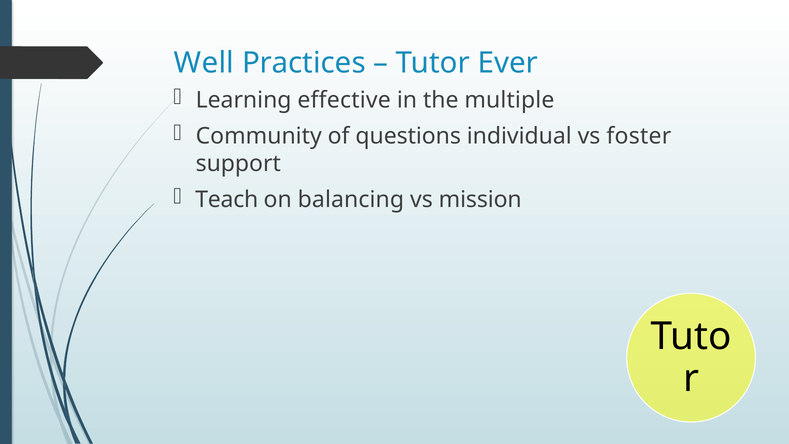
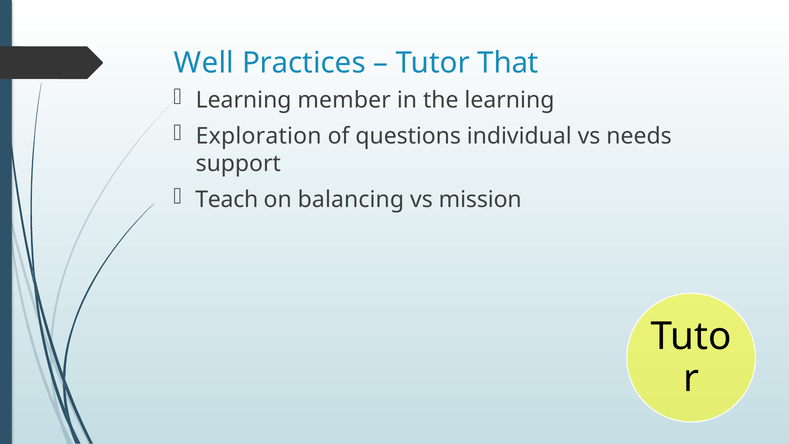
Ever: Ever -> That
effective: effective -> member
the multiple: multiple -> learning
Community: Community -> Exploration
foster: foster -> needs
